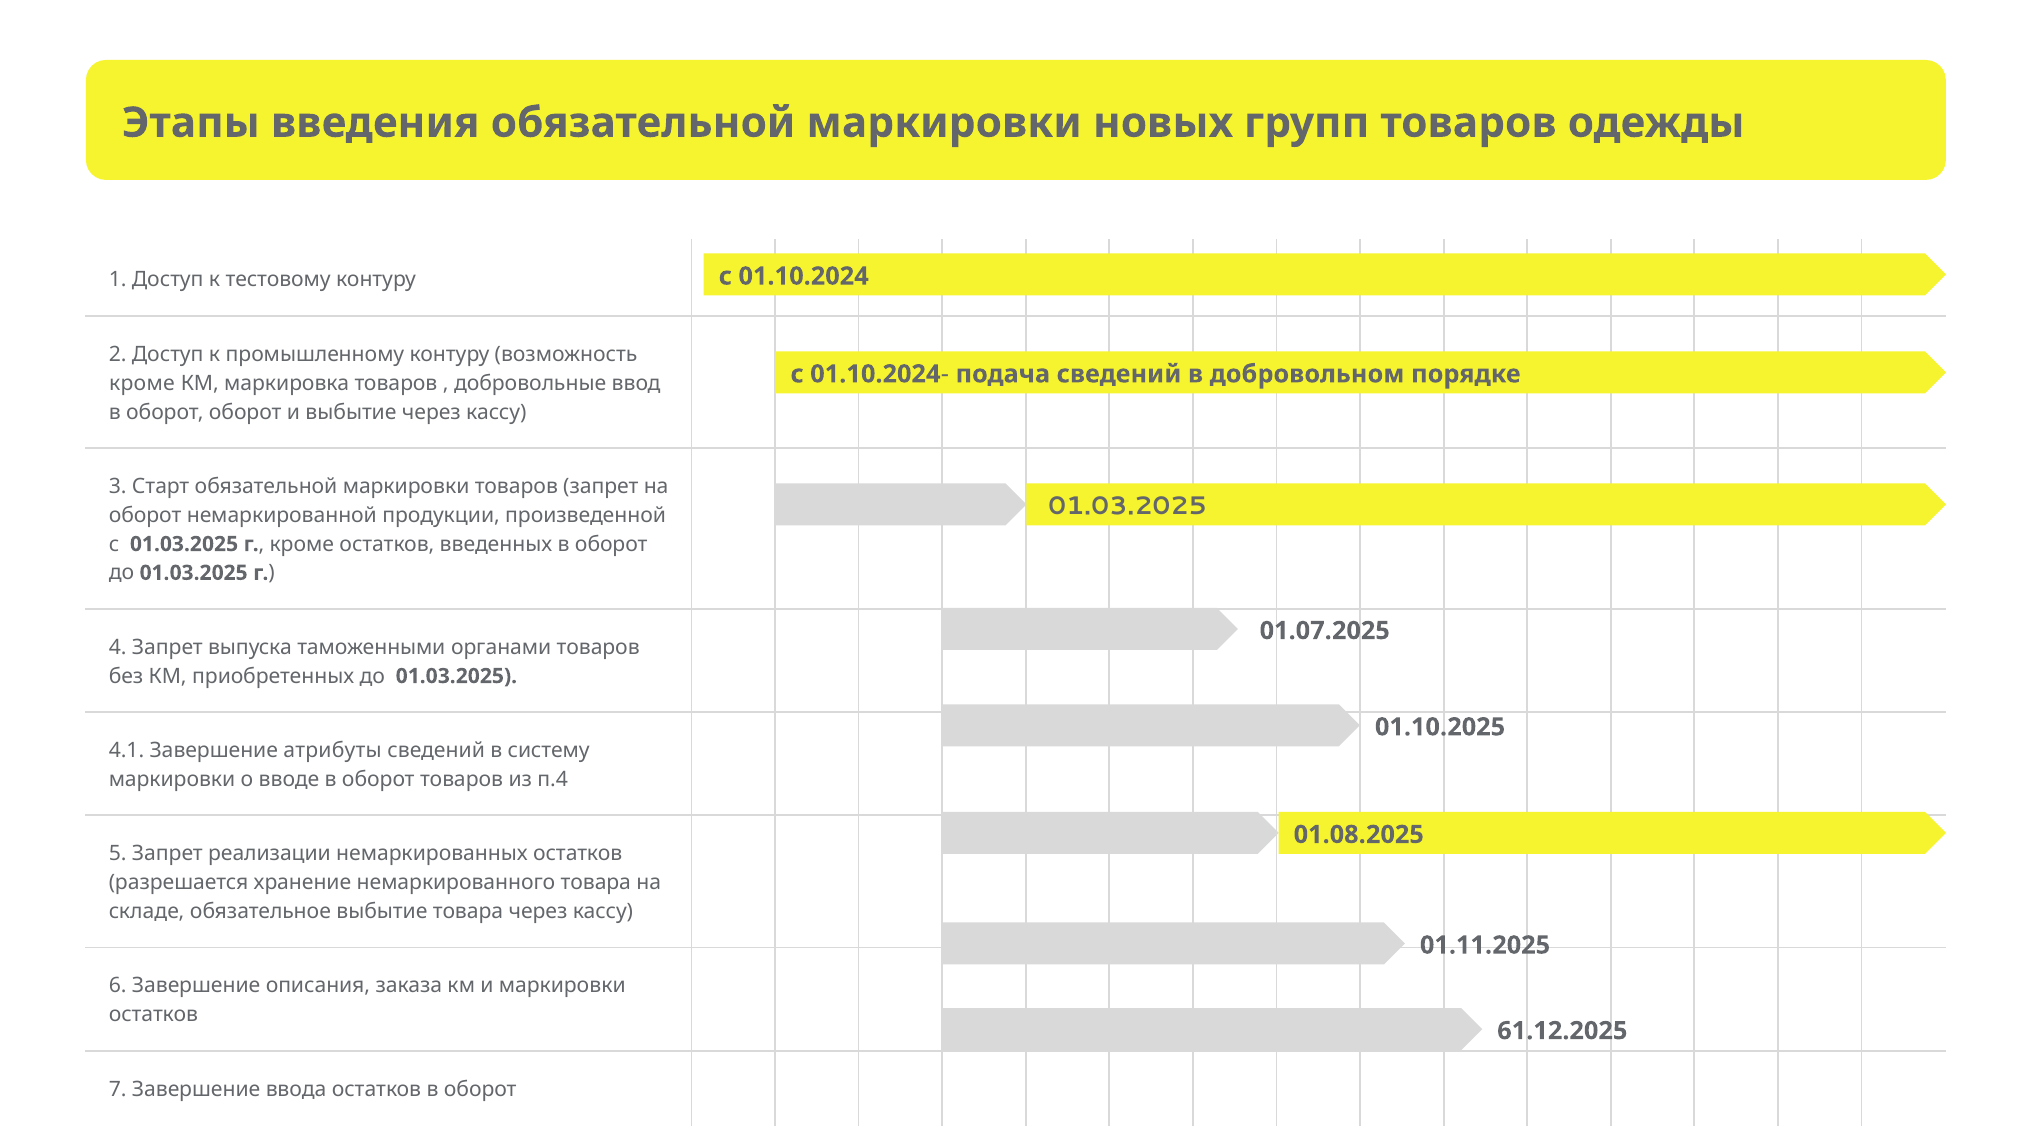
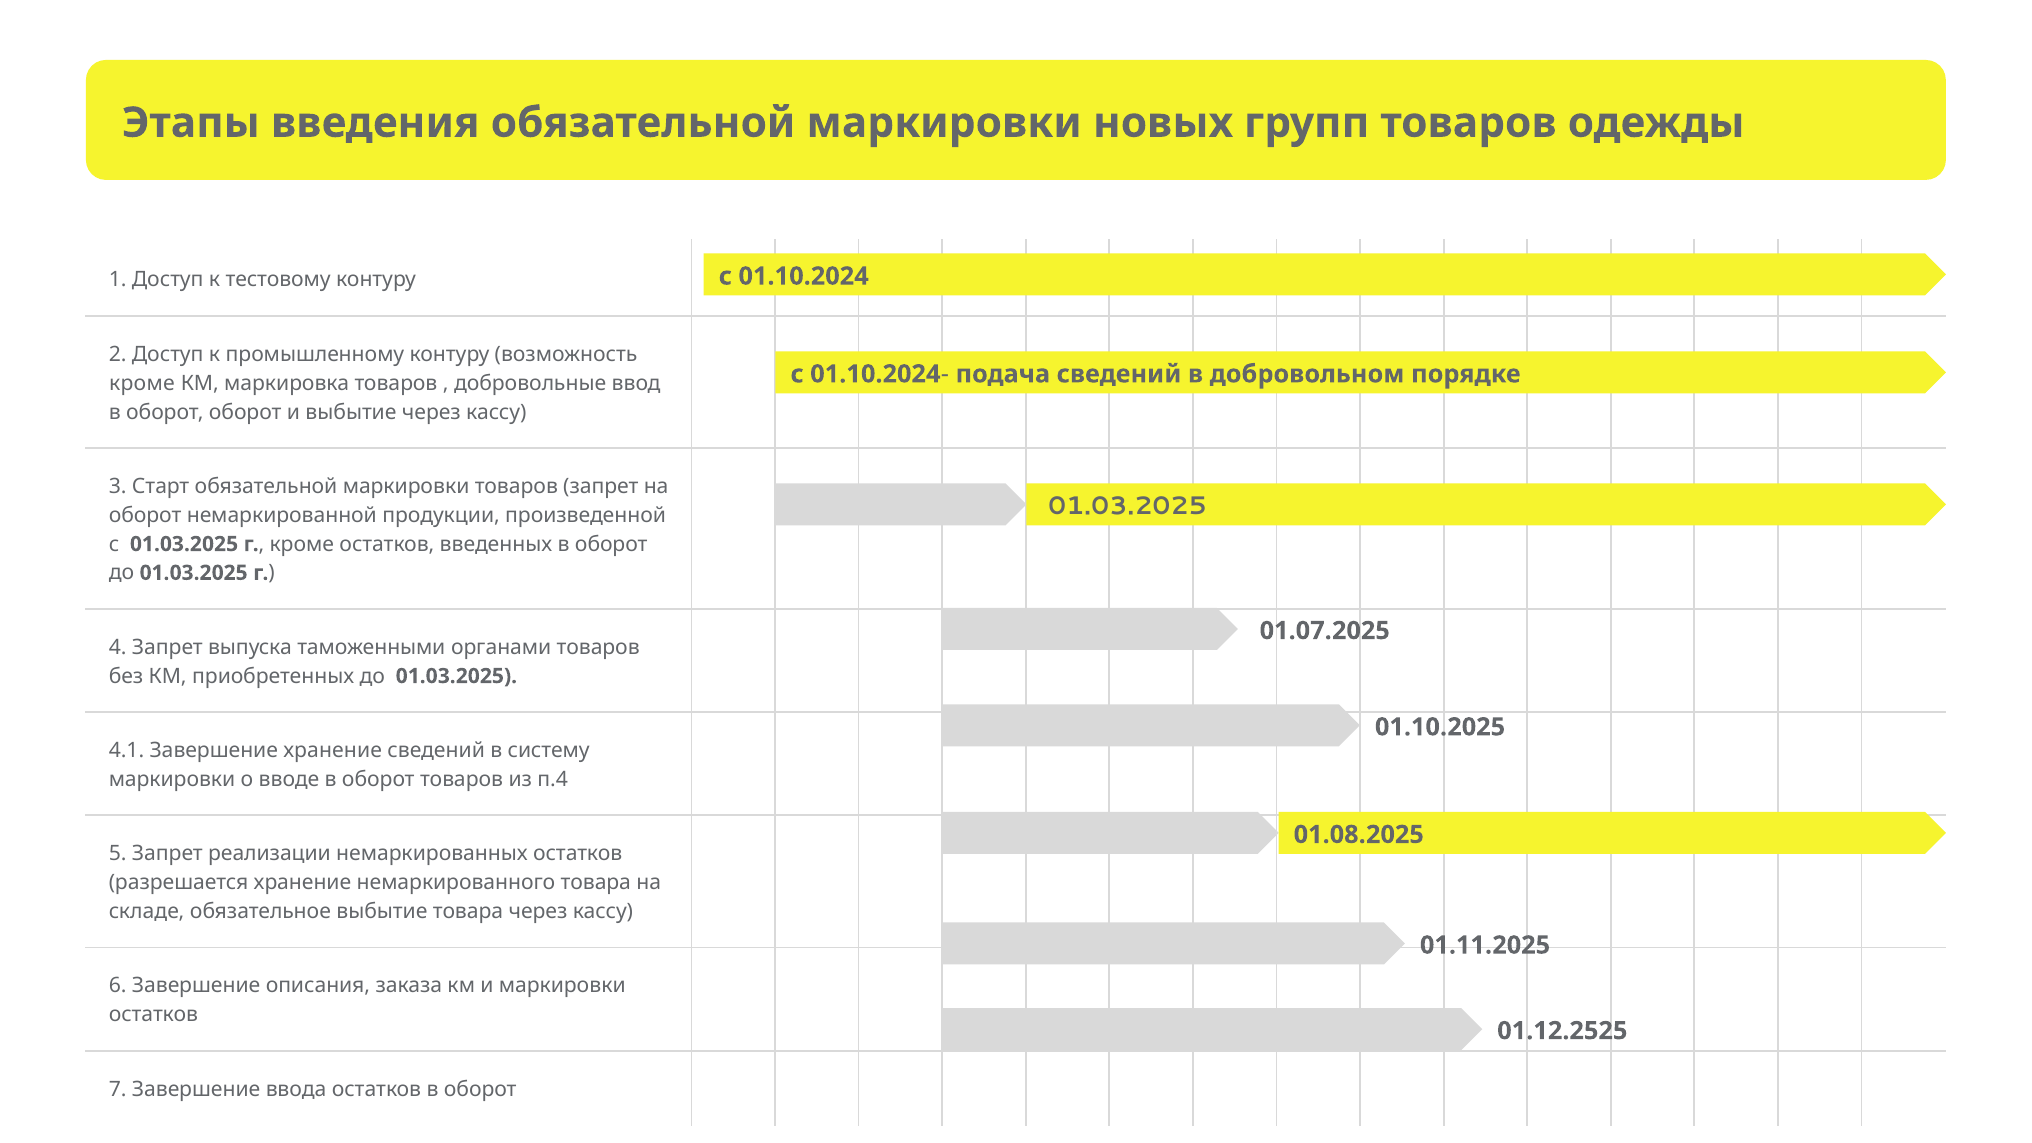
Завершение атрибуты: атрибуты -> хранение
61.12.2025: 61.12.2025 -> 01.12.2525
